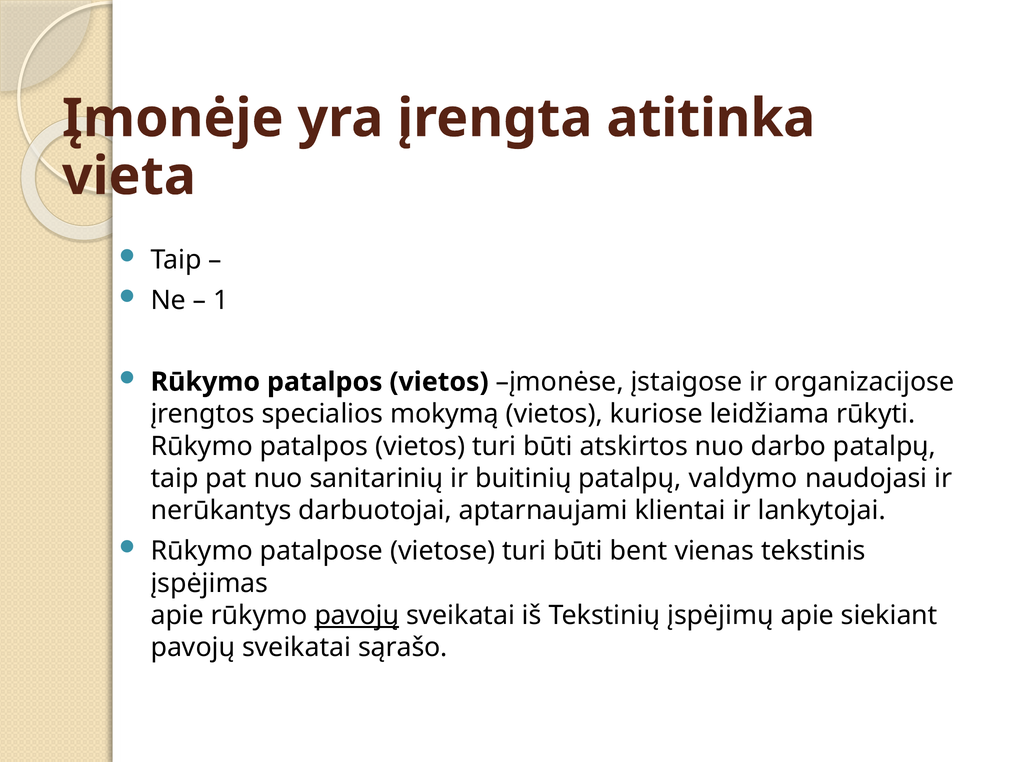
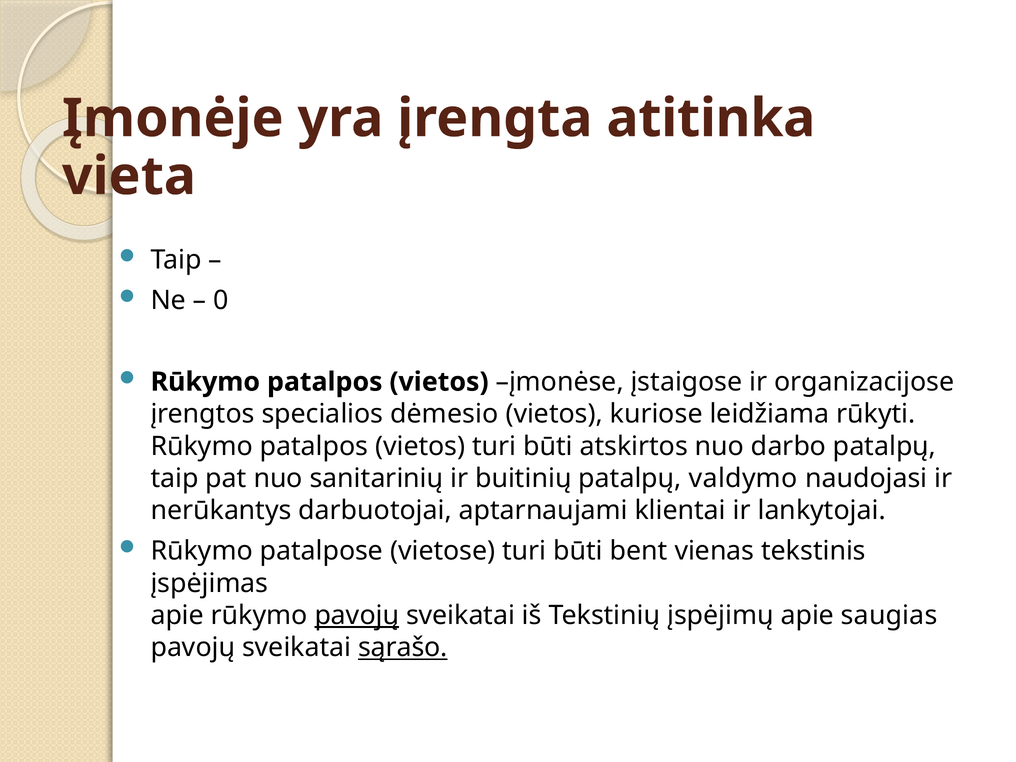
1: 1 -> 0
mokymą: mokymą -> dėmesio
siekiant: siekiant -> saugias
sąrašo underline: none -> present
